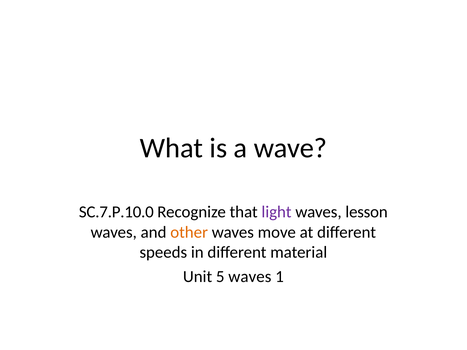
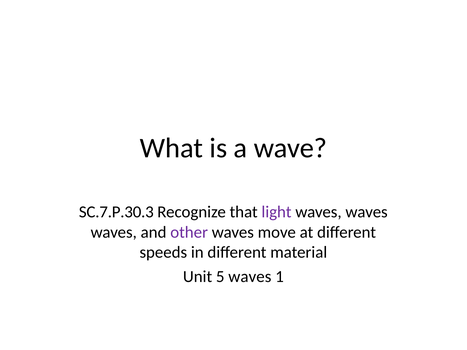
SC.7.P.10.0: SC.7.P.10.0 -> SC.7.P.30.3
lesson at (367, 212): lesson -> waves
other colour: orange -> purple
